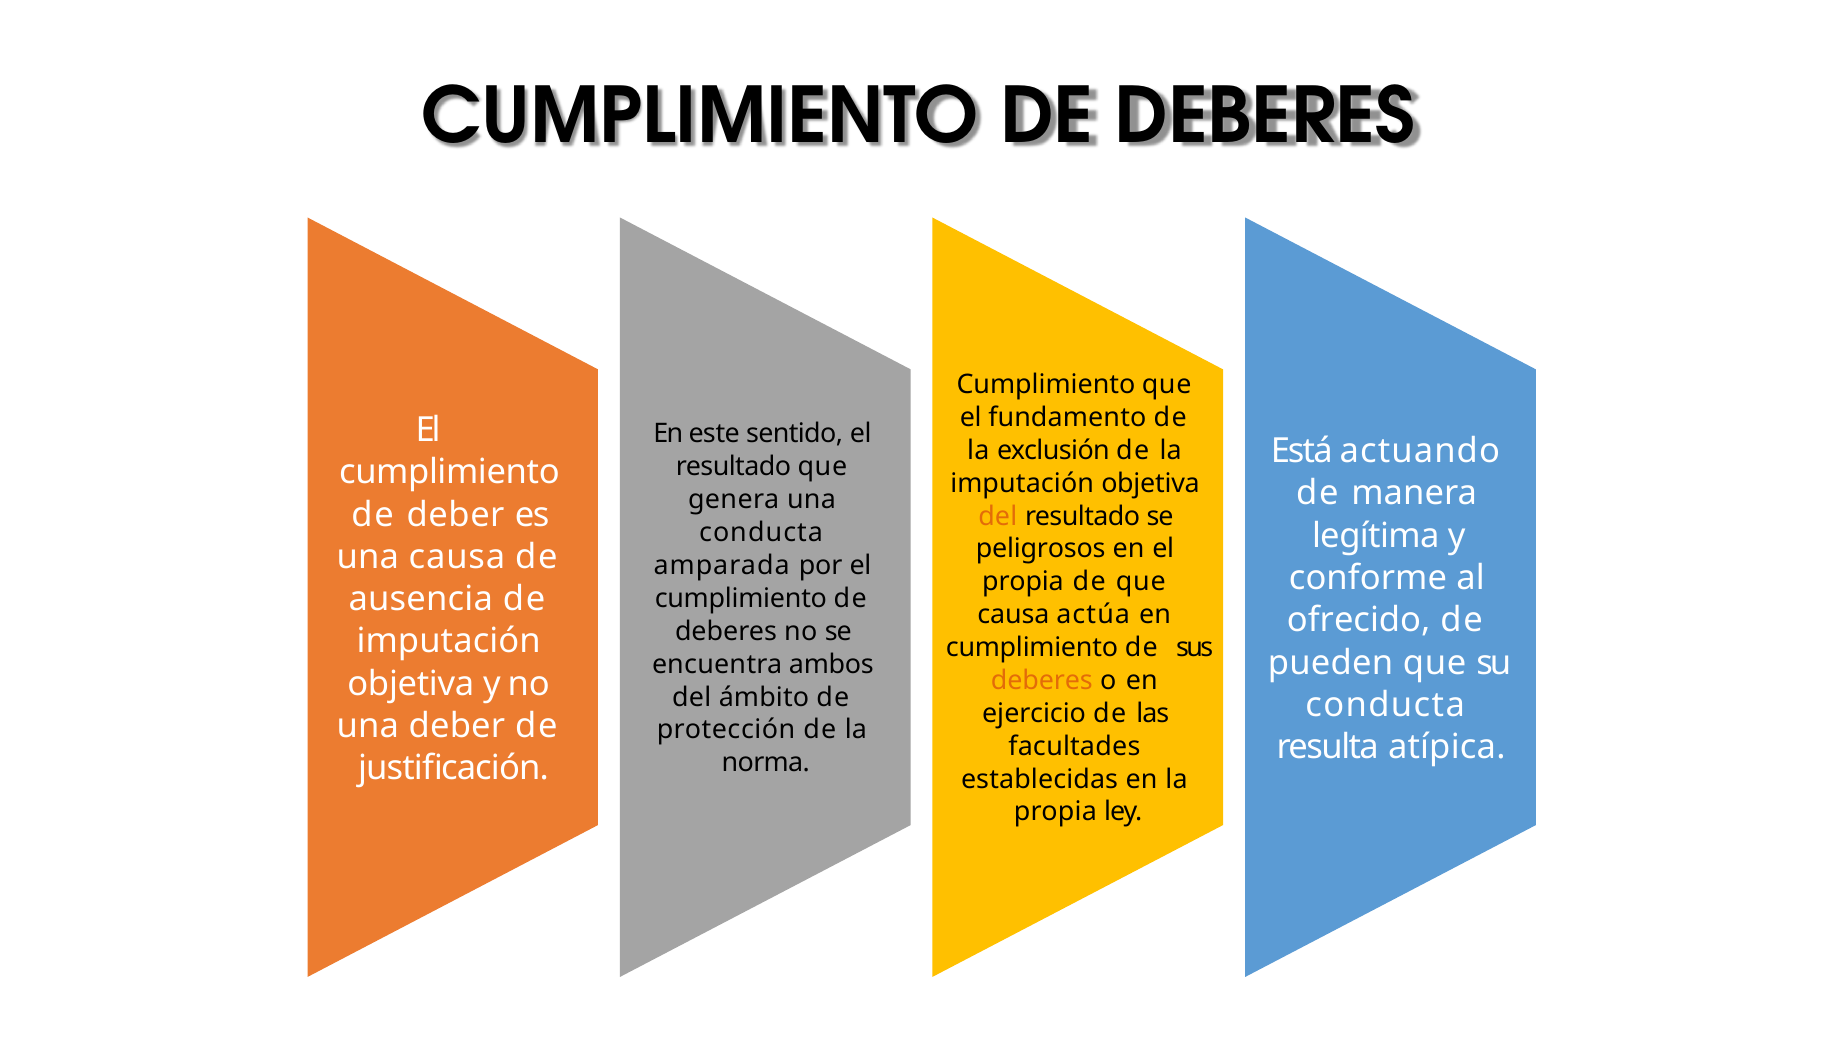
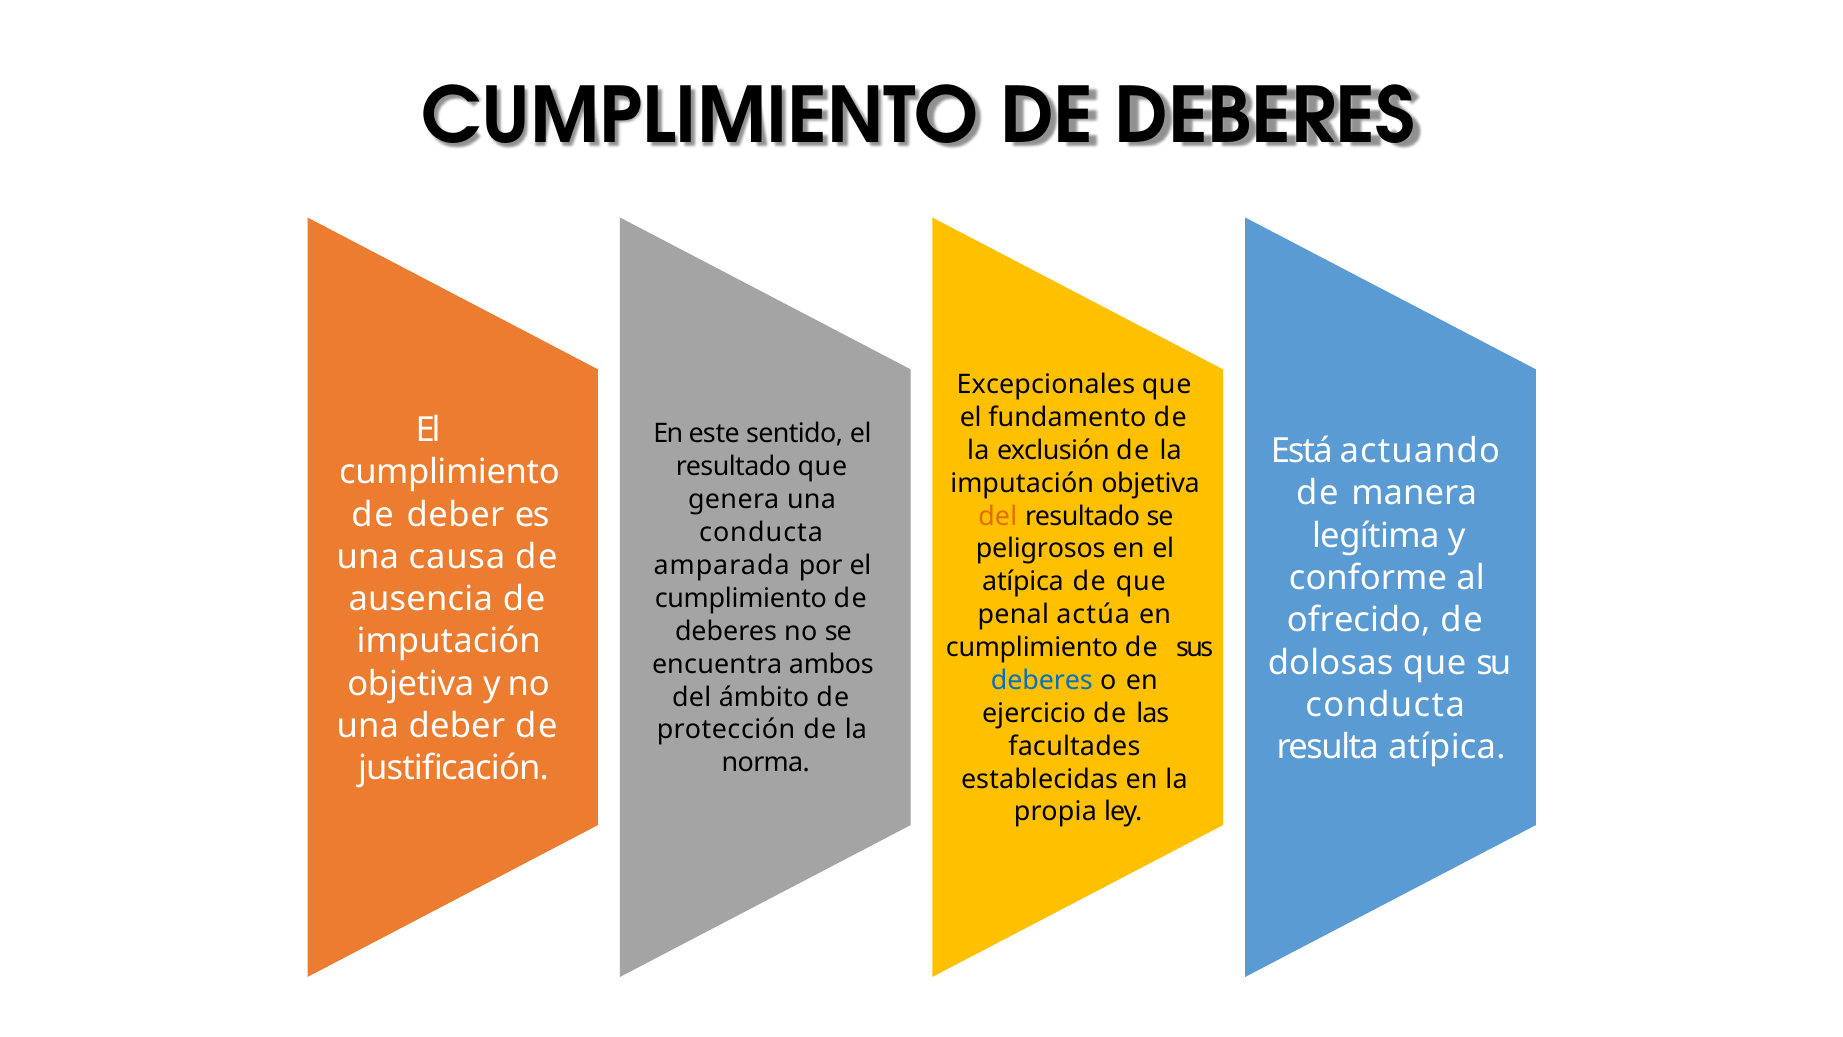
Cumplimiento at (1046, 385): Cumplimiento -> Excepcionales
propia at (1023, 582): propia -> atípica
causa at (1013, 615): causa -> penal
pueden: pueden -> dolosas
deberes at (1042, 680) colour: orange -> blue
